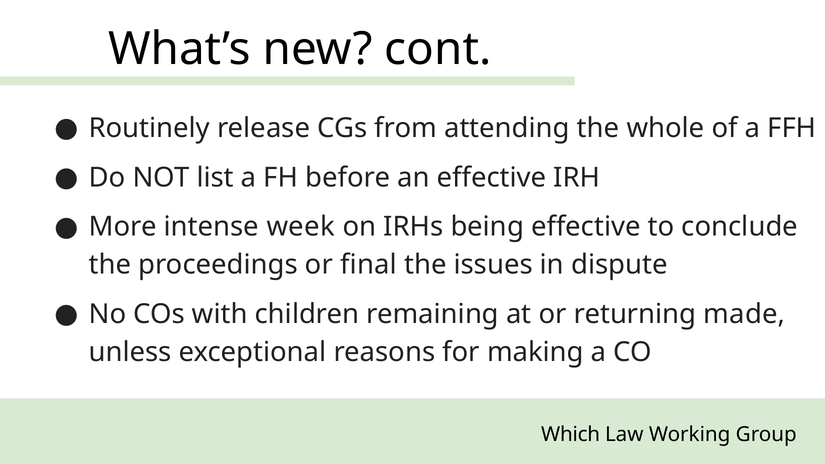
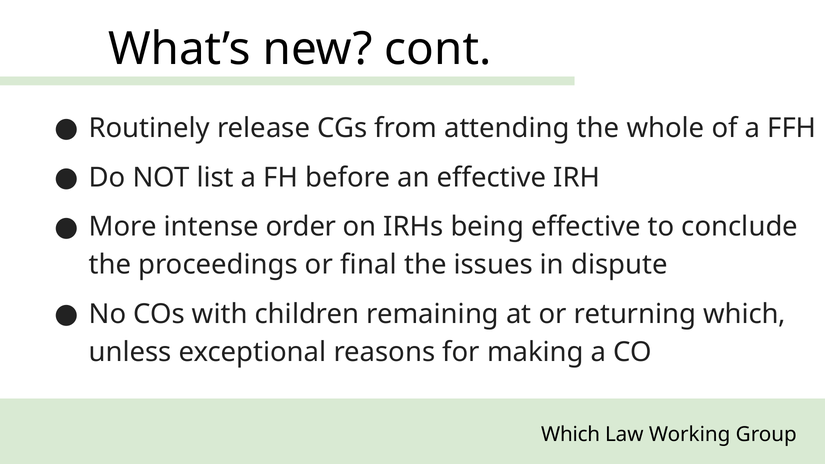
week: week -> order
returning made: made -> which
